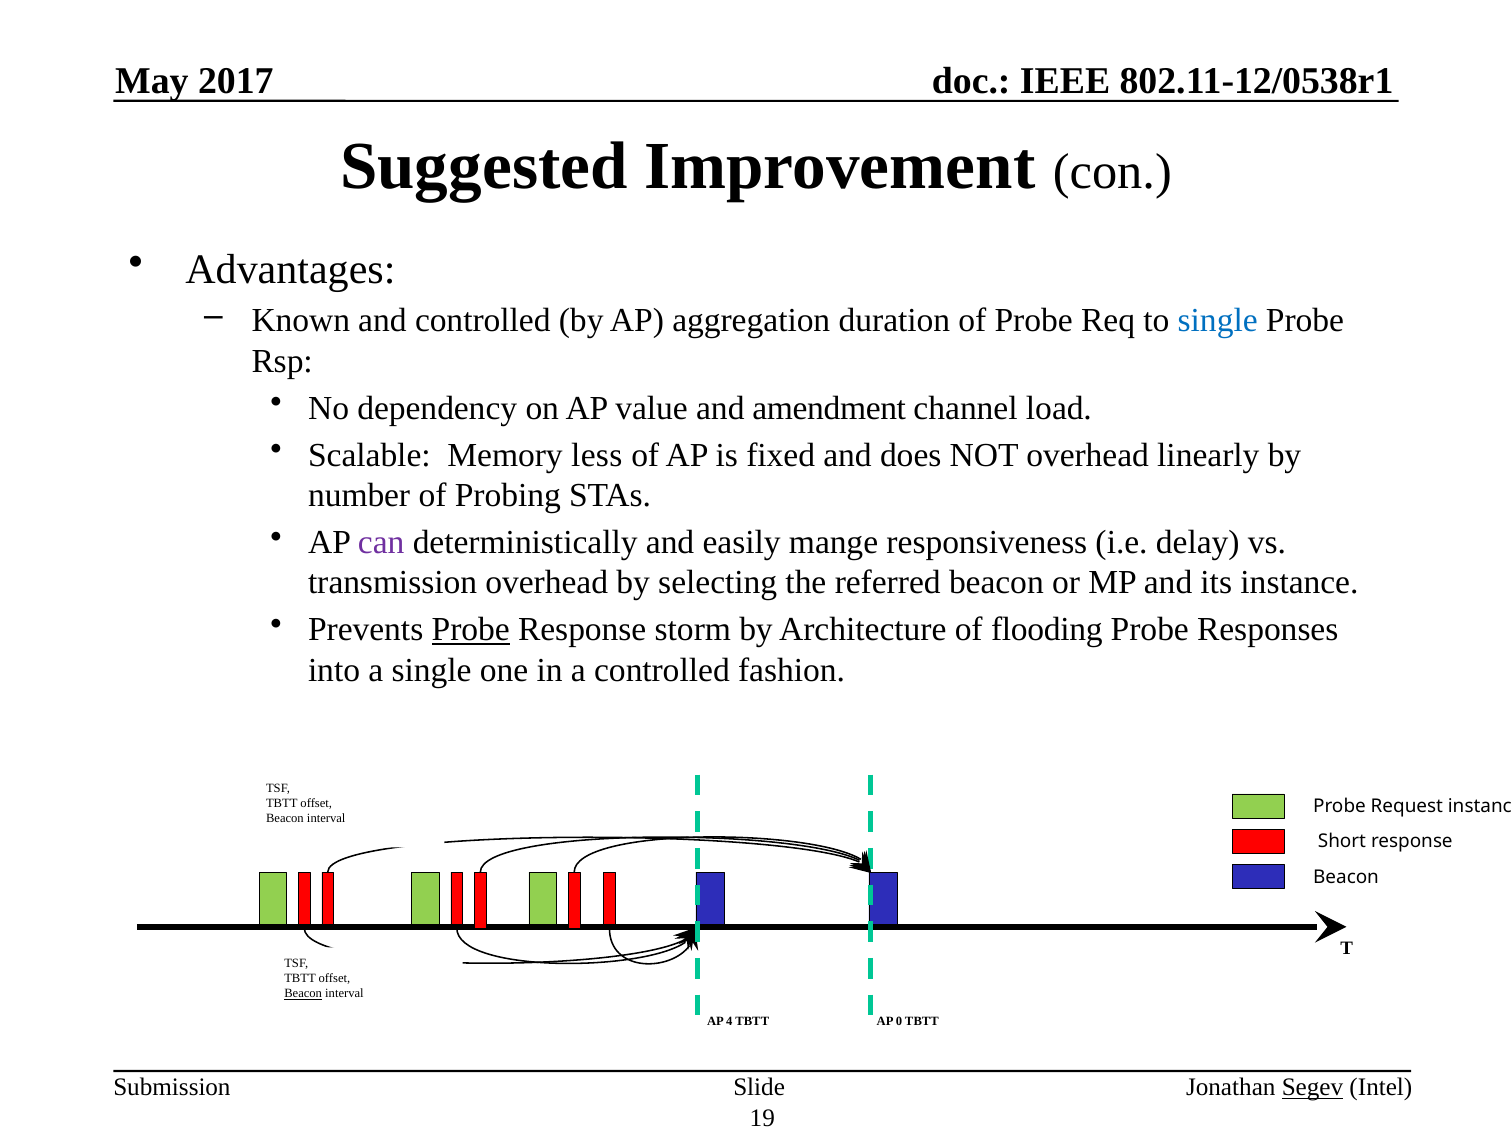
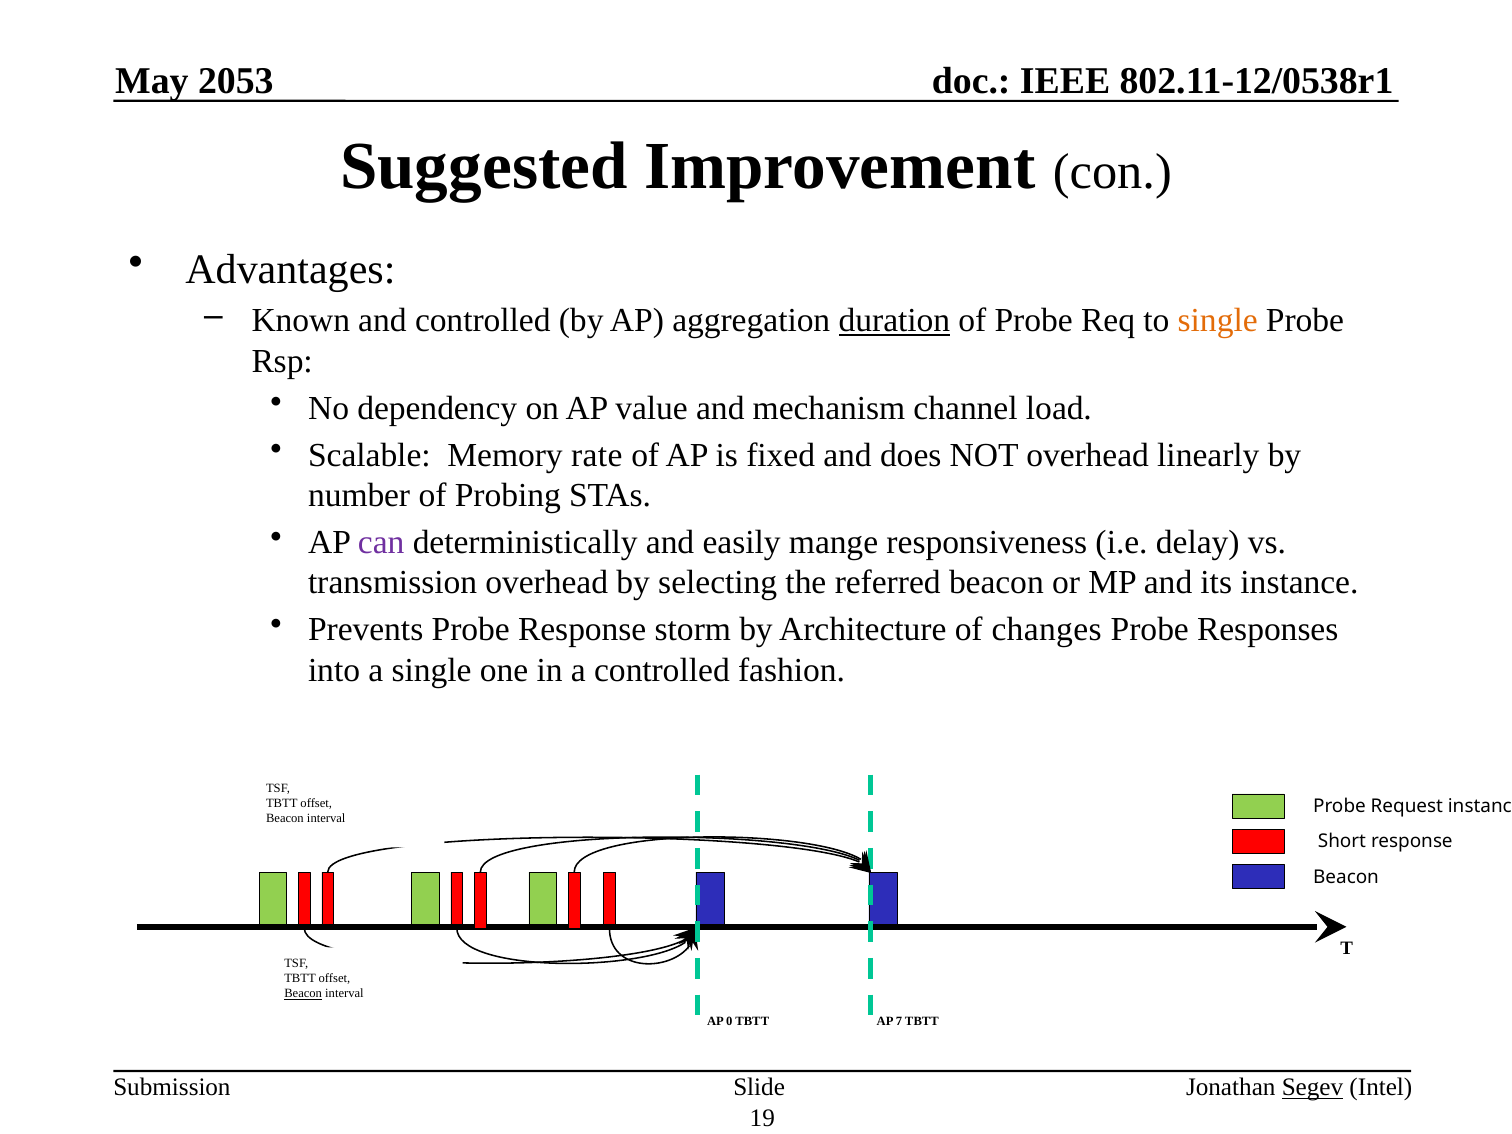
2017: 2017 -> 2053
duration underline: none -> present
single at (1218, 321) colour: blue -> orange
amendment: amendment -> mechanism
less: less -> rate
Probe at (471, 630) underline: present -> none
flooding: flooding -> changes
4: 4 -> 0
0: 0 -> 7
